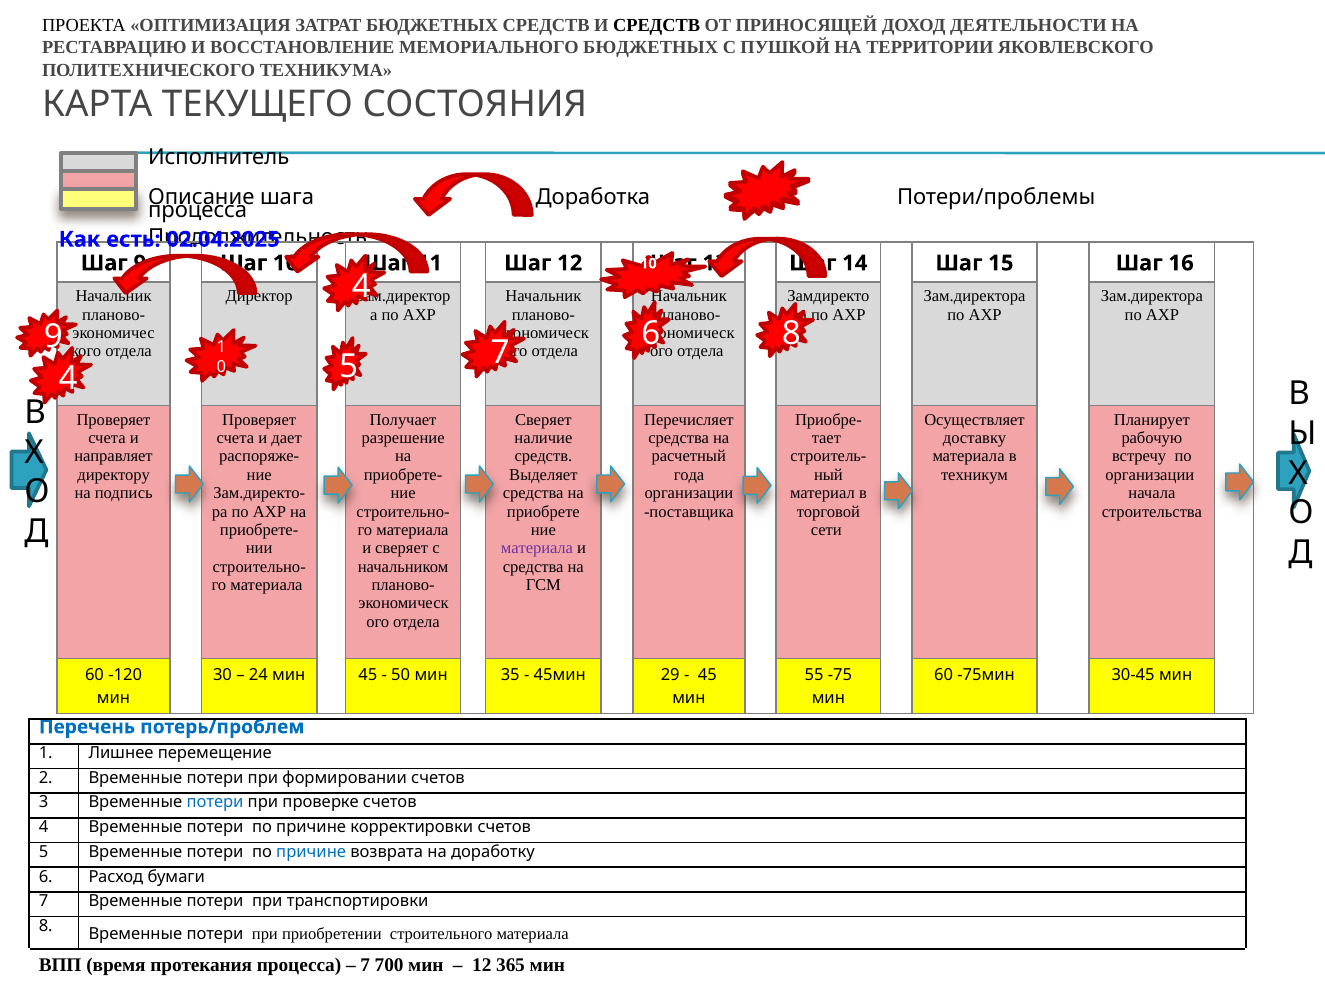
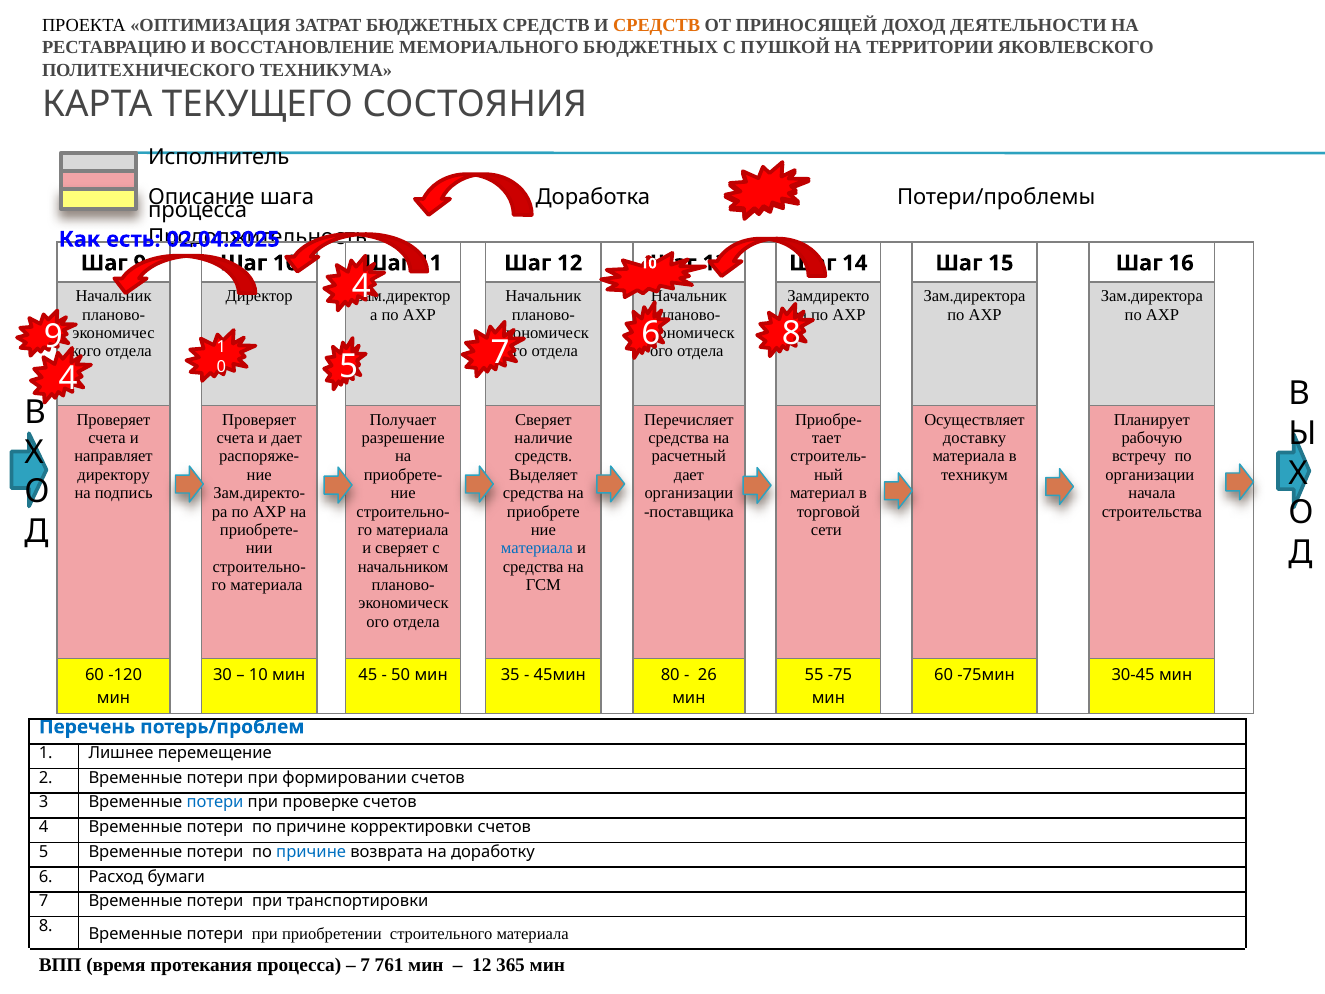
СРЕДСТВ at (657, 26) colour: black -> orange
года at (689, 475): года -> дает
материала at (537, 548) colour: purple -> blue
24 at (258, 675): 24 -> 10
29: 29 -> 80
45 at (707, 675): 45 -> 26
700: 700 -> 761
